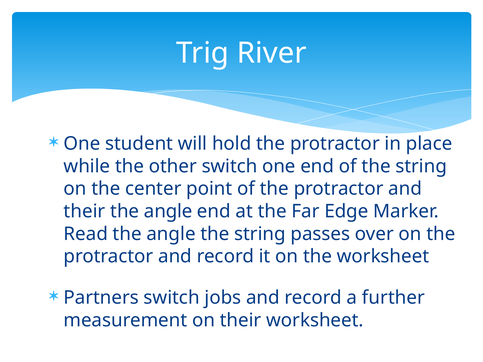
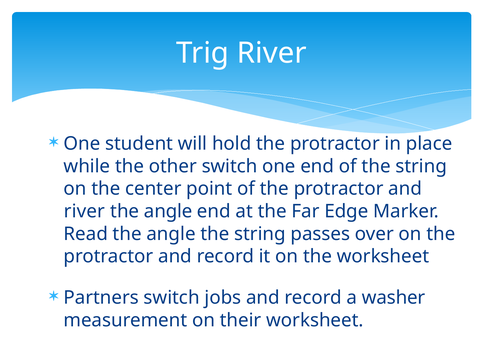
their at (84, 211): their -> river
further: further -> washer
